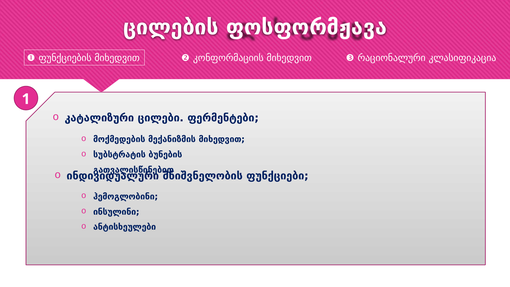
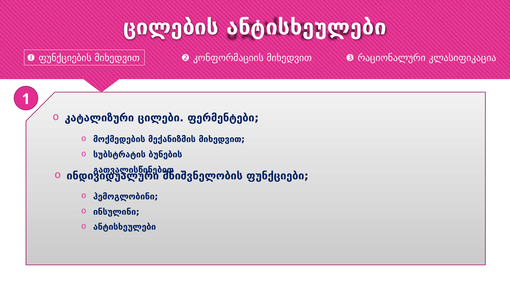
ცილების ფოსფორმჟავა: ფოსფორმჟავა -> ანტისხეულები
